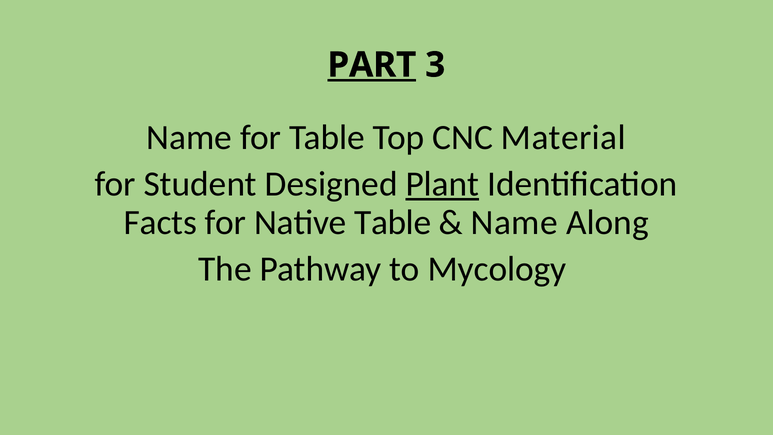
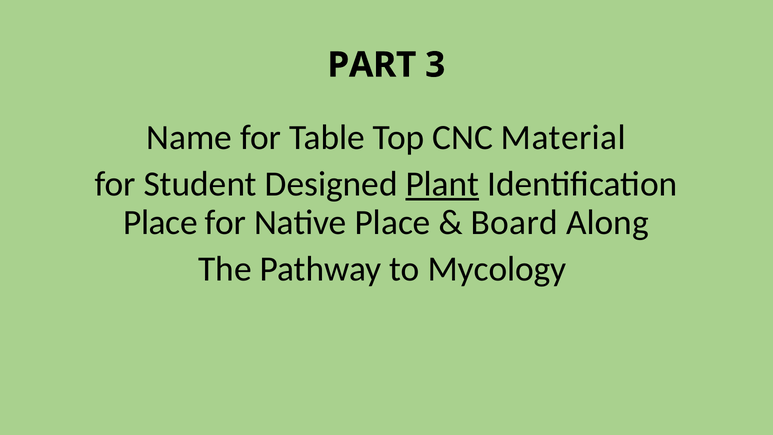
PART underline: present -> none
Facts at (160, 222): Facts -> Place
Native Table: Table -> Place
Name at (514, 222): Name -> Board
